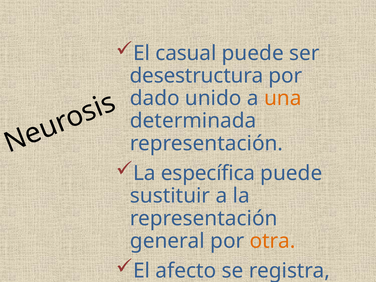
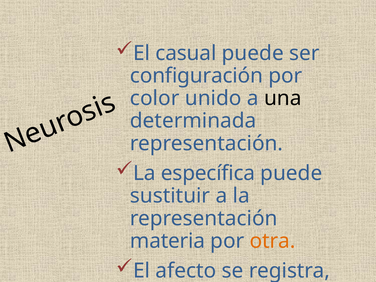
desestructura: desestructura -> configuración
dado: dado -> color
una colour: orange -> black
general: general -> materia
